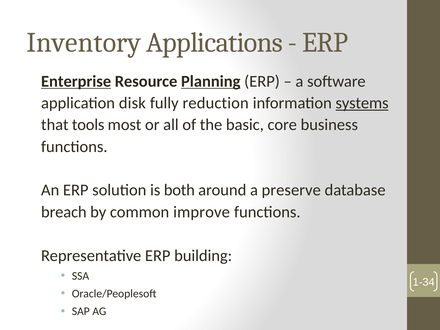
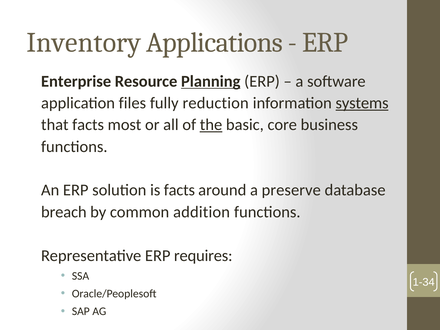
Enterprise underline: present -> none
disk: disk -> files
that tools: tools -> facts
the underline: none -> present
is both: both -> facts
improve: improve -> addition
building: building -> requires
